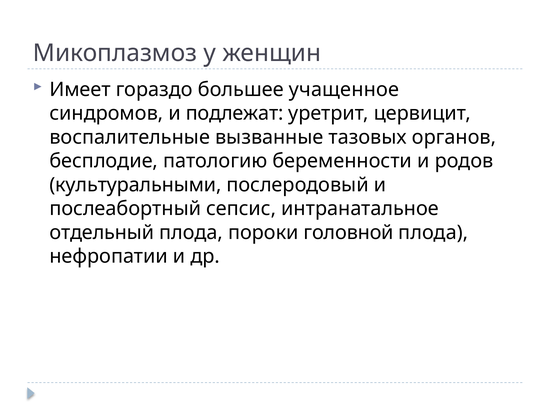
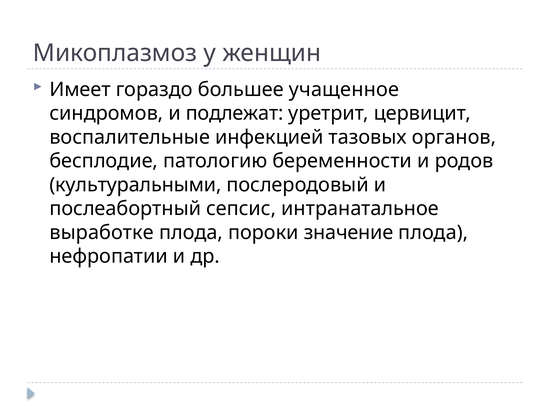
вызванные: вызванные -> инфекцией
отдельный: отдельный -> выработке
головной: головной -> значение
